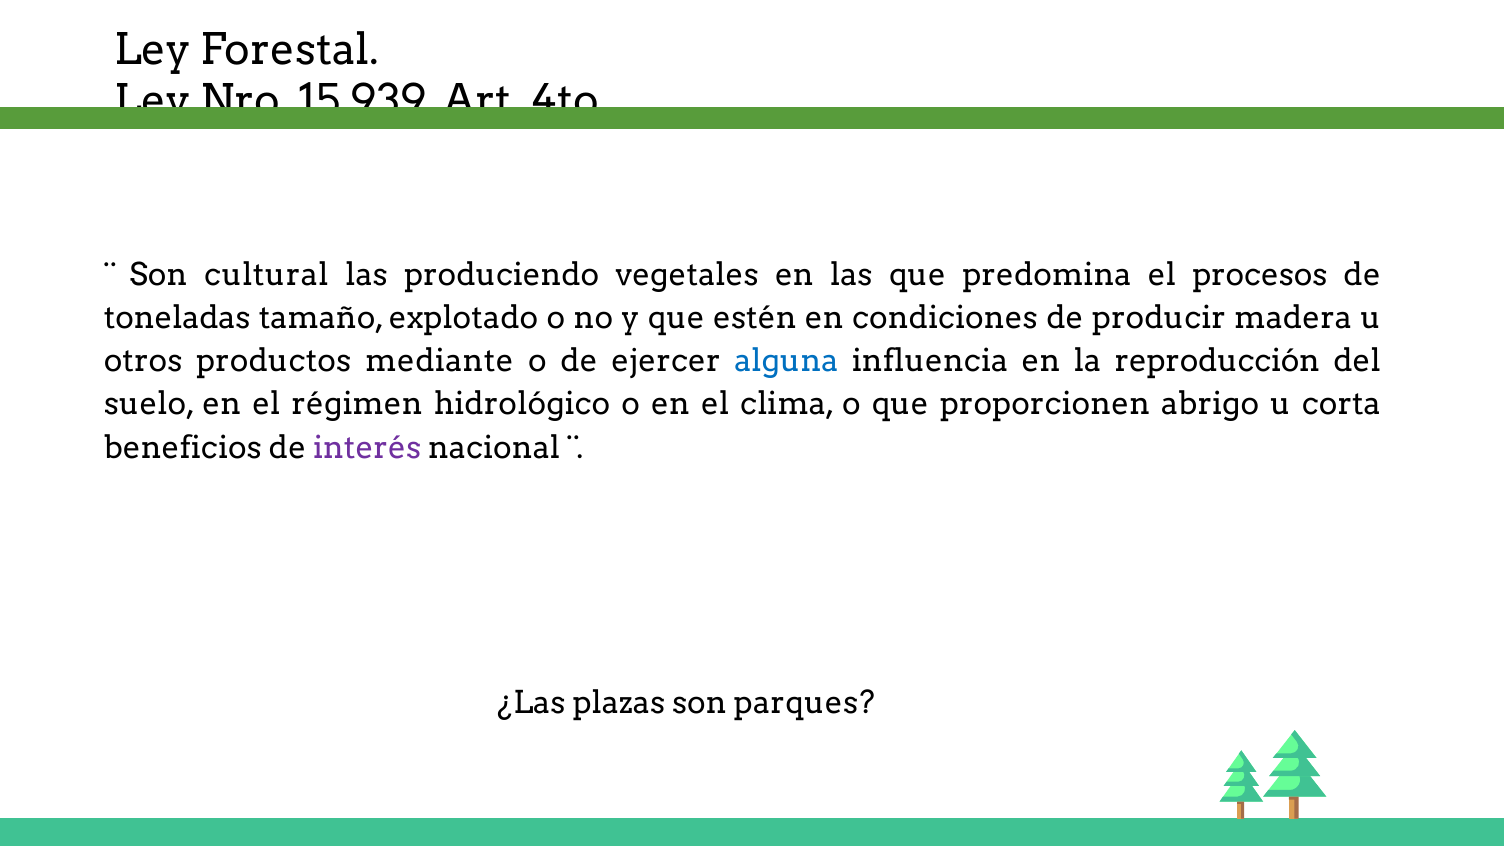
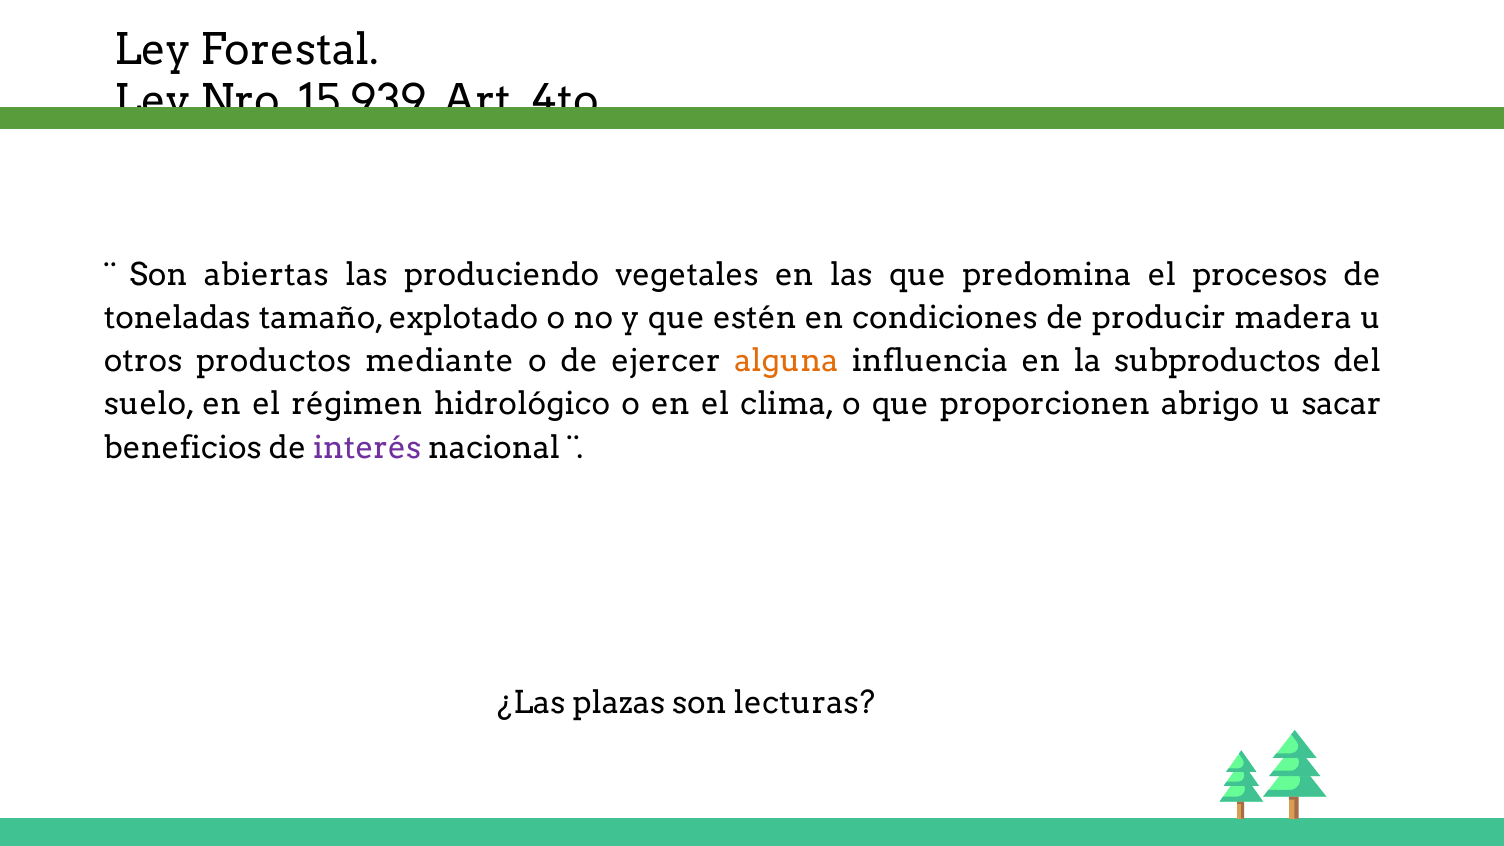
cultural: cultural -> abiertas
alguna colour: blue -> orange
reproducción: reproducción -> subproductos
corta: corta -> sacar
parques: parques -> lecturas
